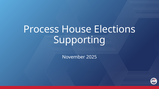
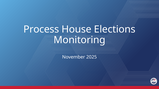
Supporting: Supporting -> Monitoring
